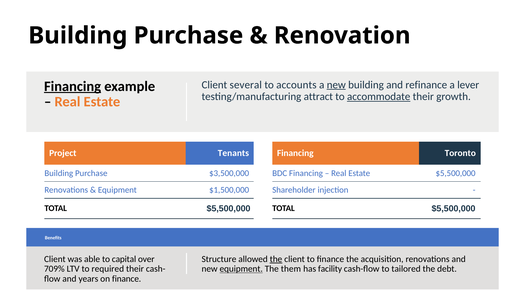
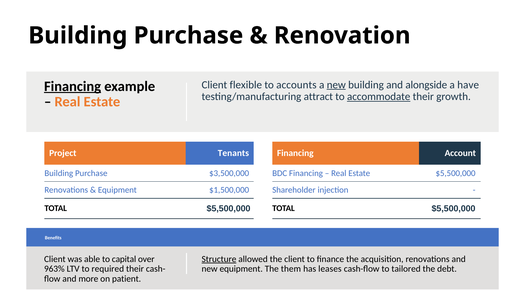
several: several -> flexible
refinance: refinance -> alongside
lever: lever -> have
Toronto: Toronto -> Account
Structure underline: none -> present
the at (276, 259) underline: present -> none
709%: 709% -> 963%
equipment at (241, 269) underline: present -> none
facility: facility -> leases
years: years -> more
on finance: finance -> patient
